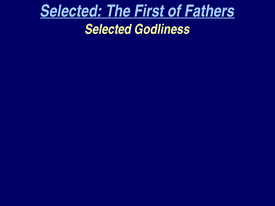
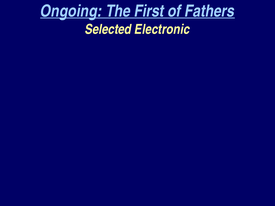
Selected at (71, 11): Selected -> Ongoing
Godliness: Godliness -> Electronic
